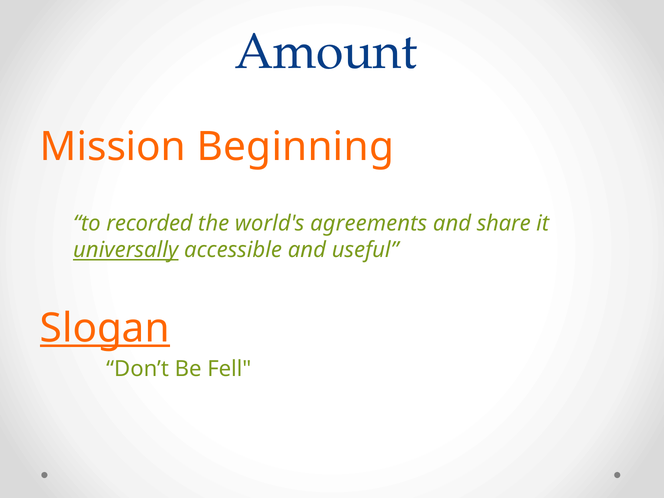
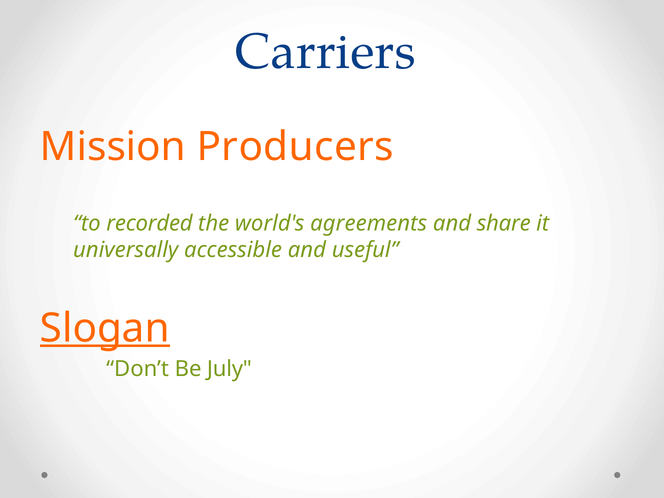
Amount: Amount -> Carriers
Beginning: Beginning -> Producers
universally underline: present -> none
Fell: Fell -> July
